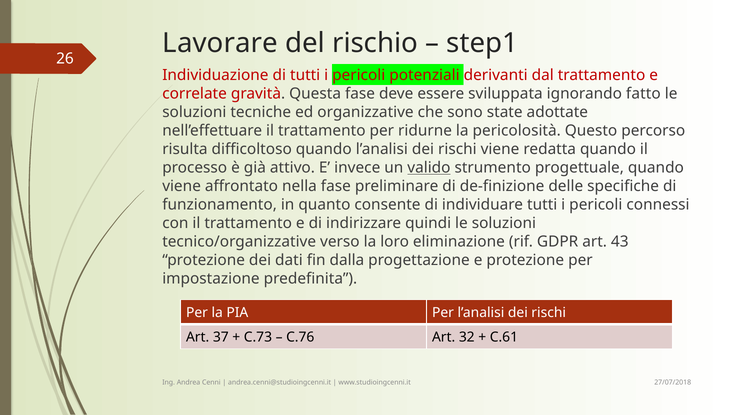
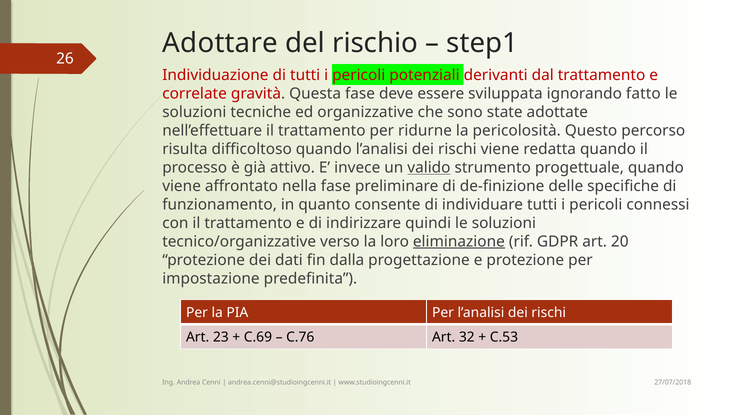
Lavorare: Lavorare -> Adottare
eliminazione underline: none -> present
43: 43 -> 20
37: 37 -> 23
C.73: C.73 -> C.69
C.61: C.61 -> C.53
